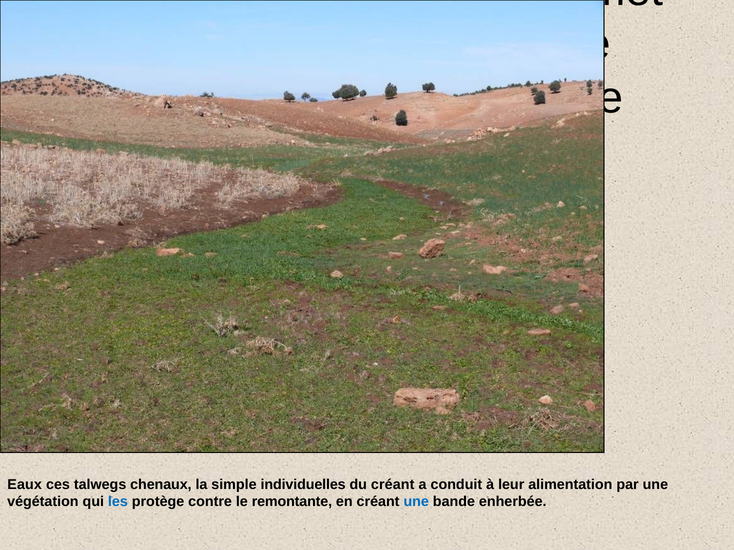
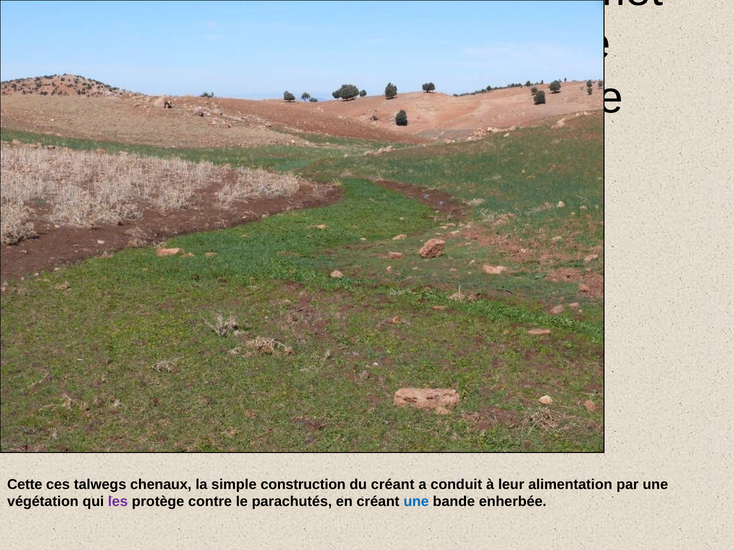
Eaux: Eaux -> Cette
individuelles: individuelles -> construction
les at (118, 502) colour: blue -> purple
remontante: remontante -> parachutés
